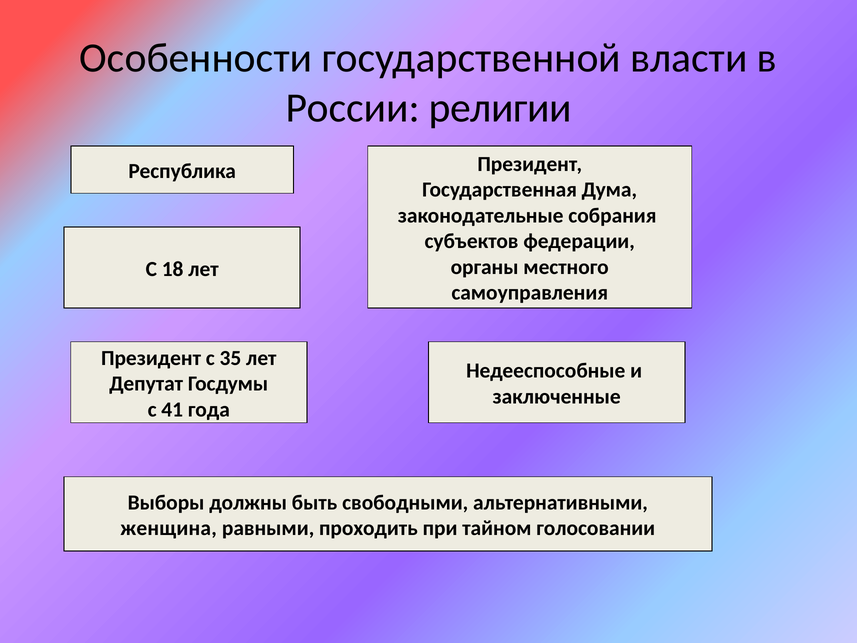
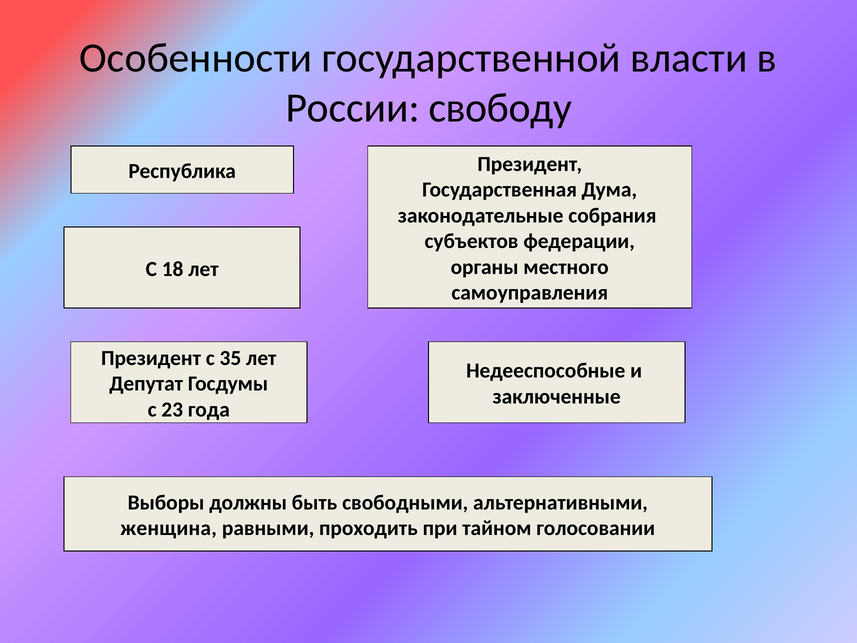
религии: религии -> свободу
41: 41 -> 23
